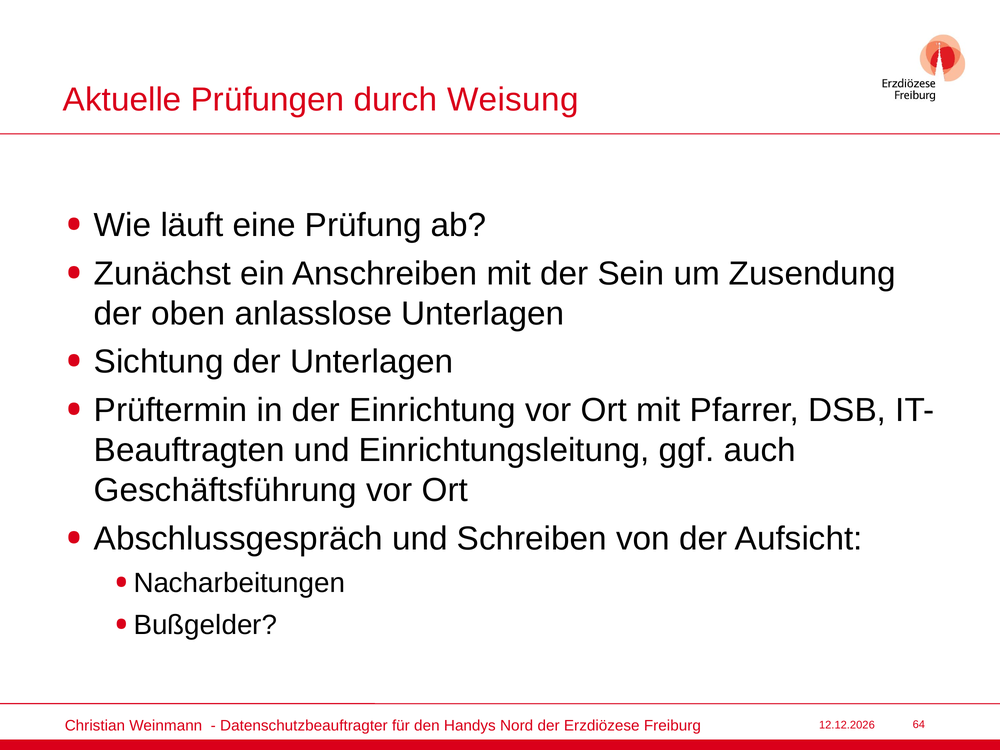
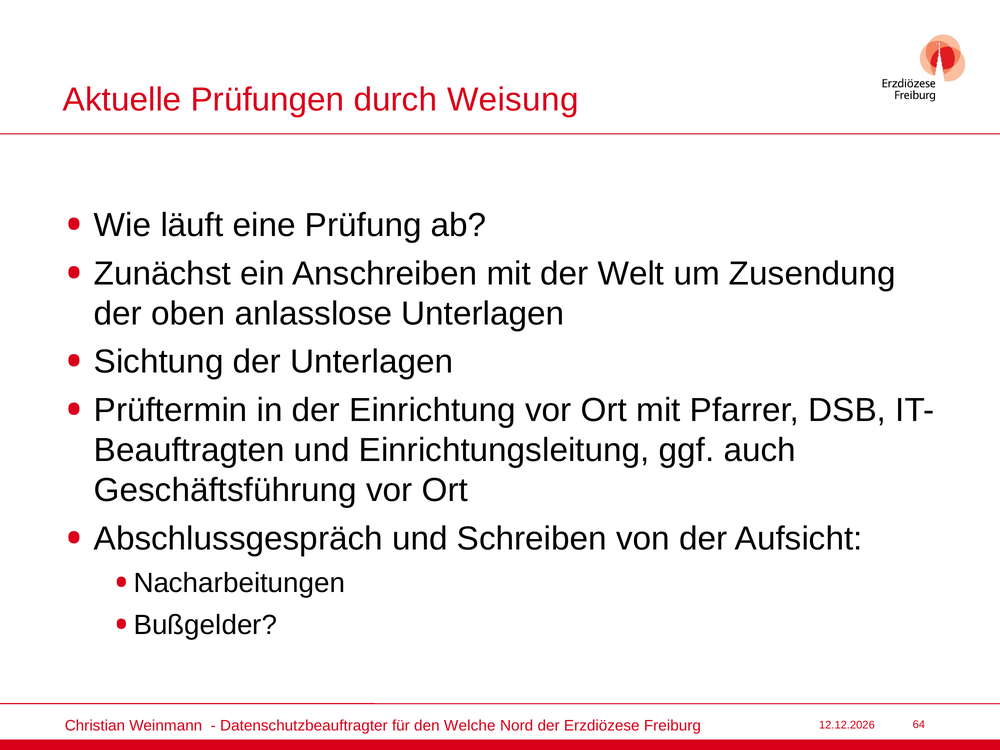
Sein: Sein -> Welt
Handys: Handys -> Welche
